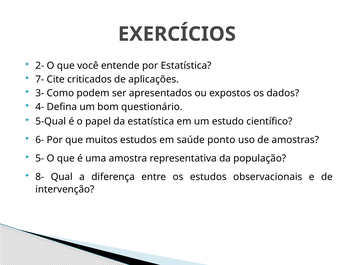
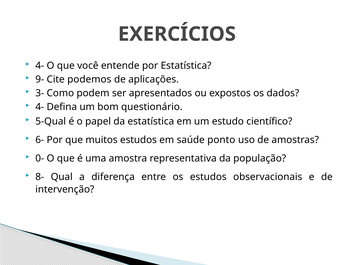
2- at (40, 66): 2- -> 4-
7-: 7- -> 9-
criticados: criticados -> podemos
5-: 5- -> 0-
